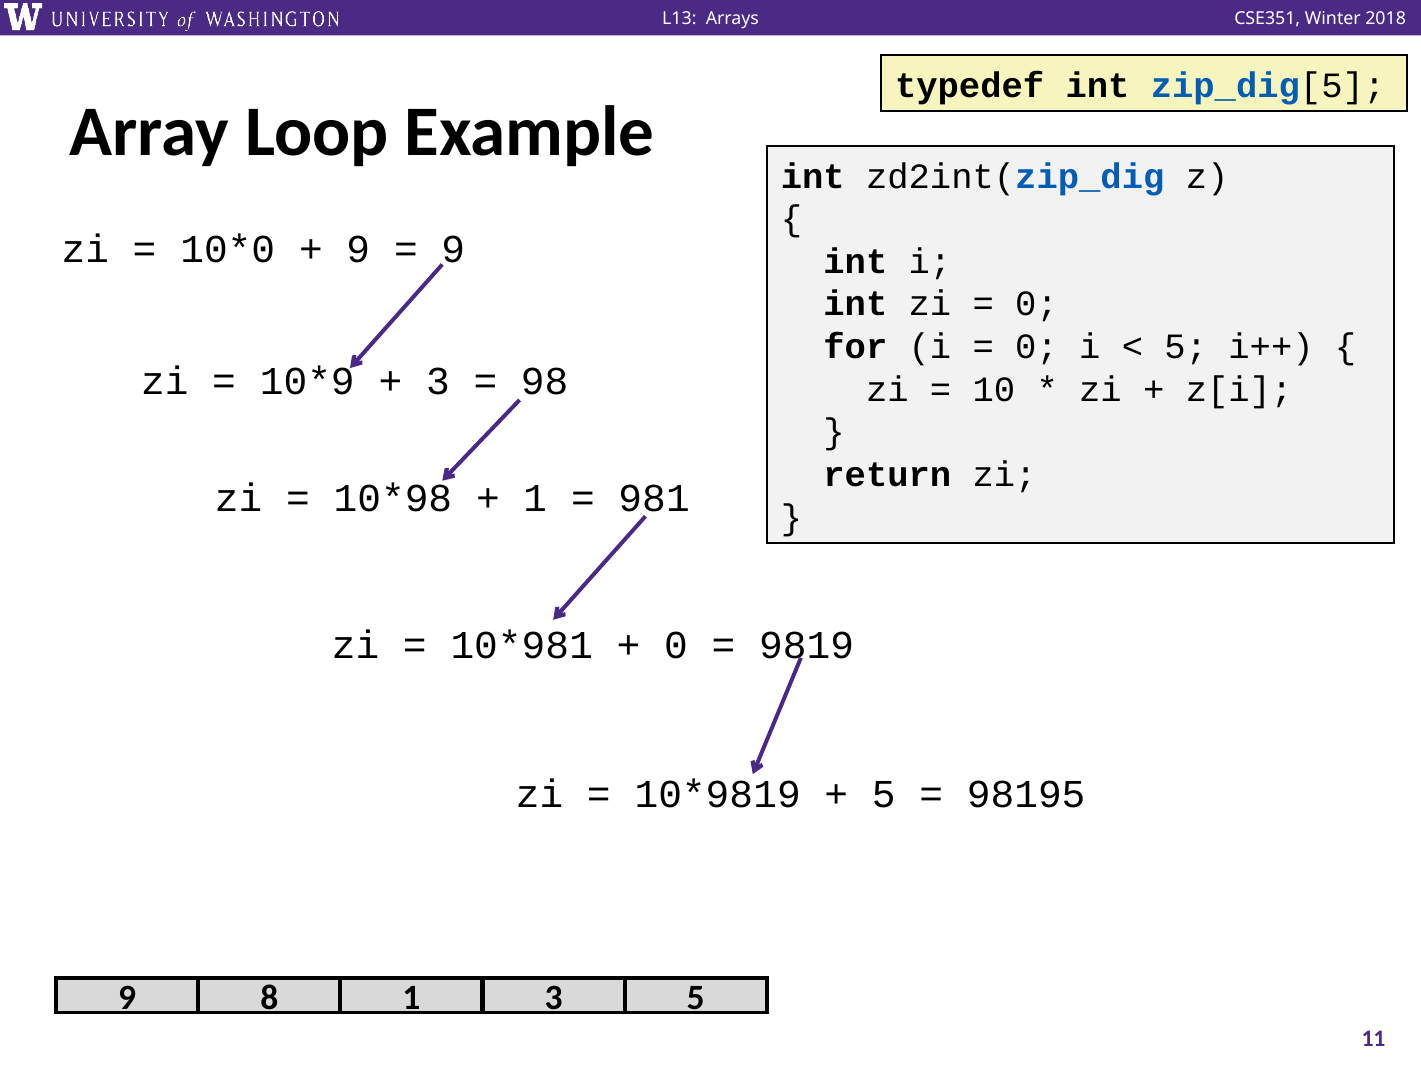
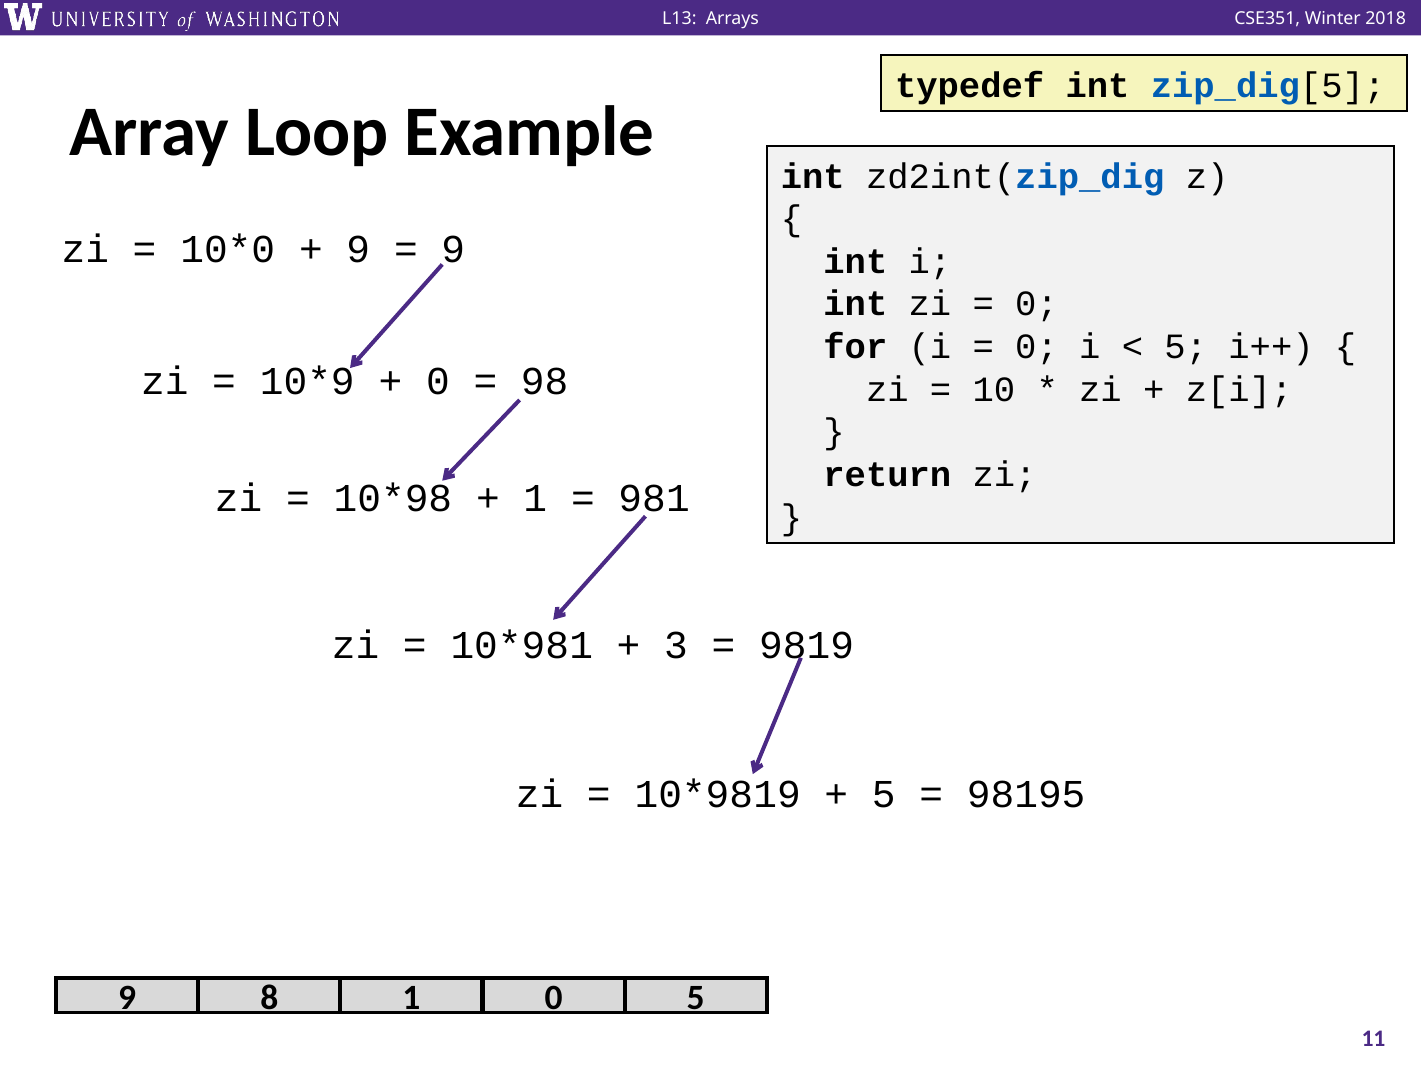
3 at (438, 382): 3 -> 0
0 at (676, 645): 0 -> 3
1 3: 3 -> 0
